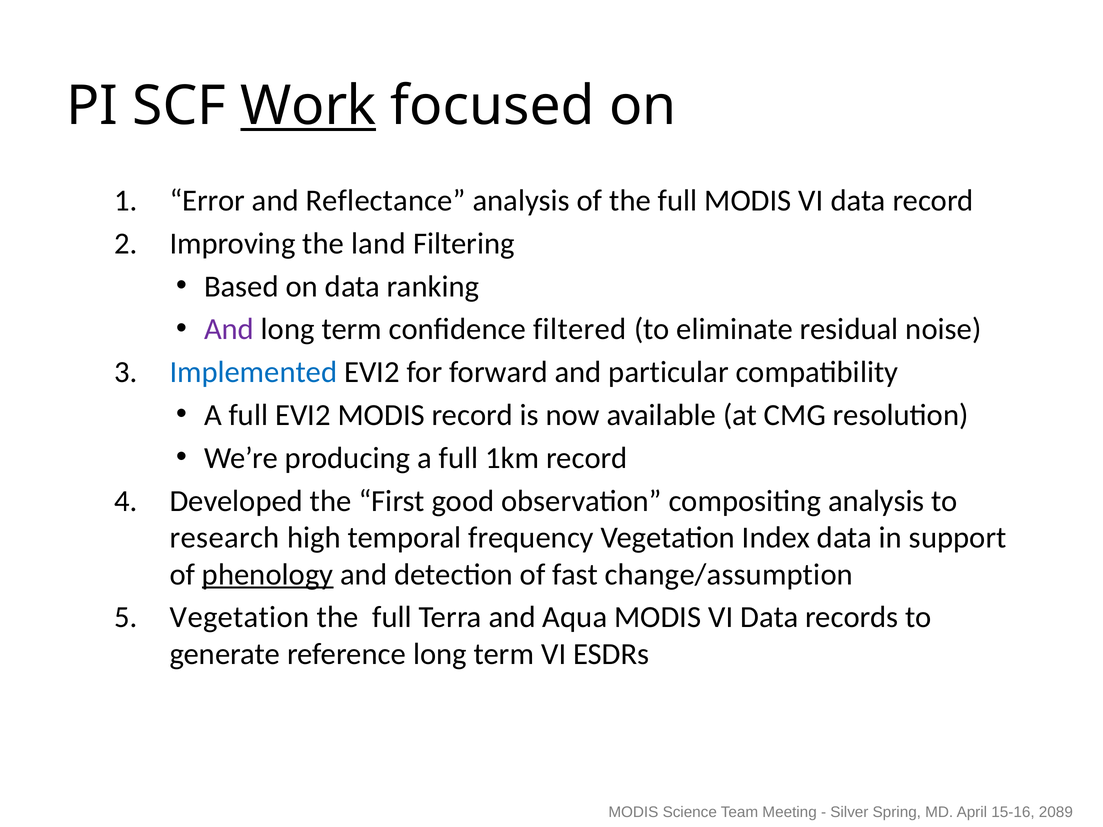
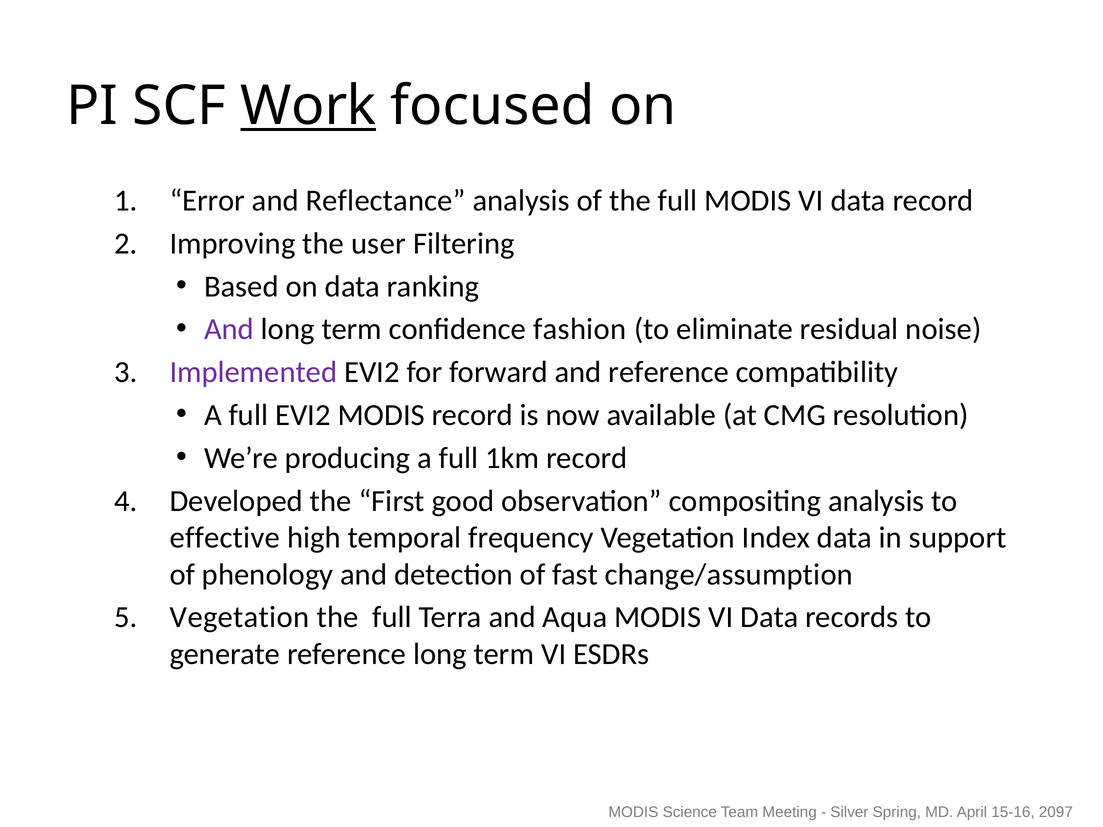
land: land -> user
filtered: filtered -> fashion
Implemented colour: blue -> purple
and particular: particular -> reference
research: research -> effective
phenology underline: present -> none
2089: 2089 -> 2097
